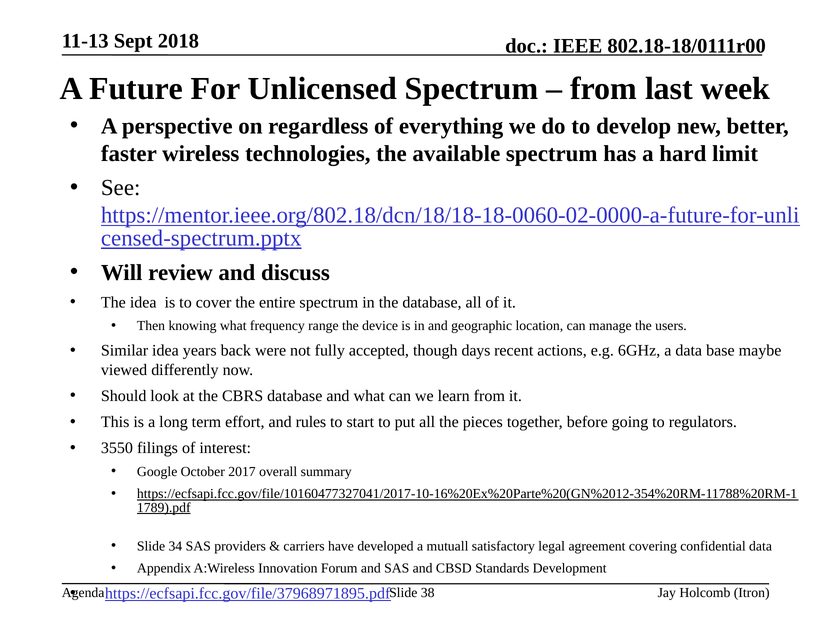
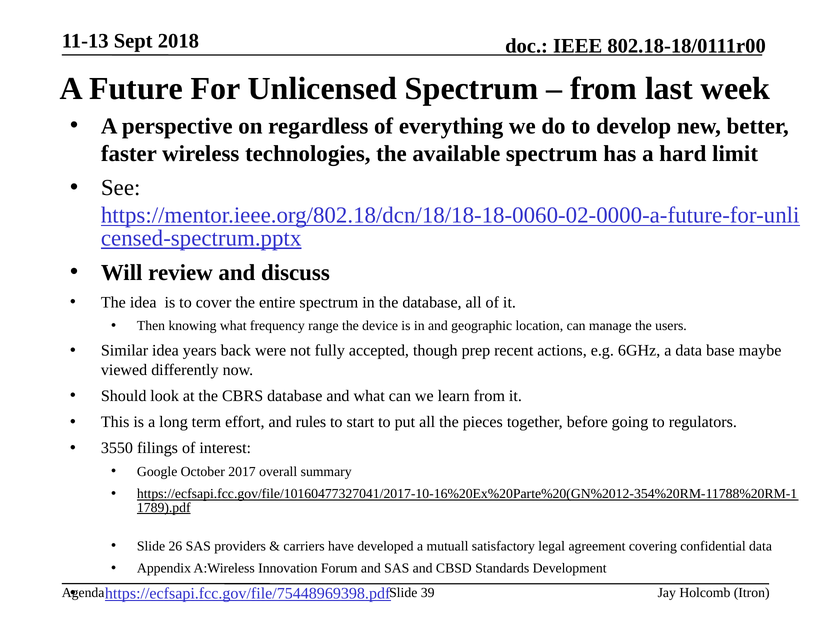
days: days -> prep
34: 34 -> 26
https://ecfsapi.fcc.gov/file/37968971895.pdf: https://ecfsapi.fcc.gov/file/37968971895.pdf -> https://ecfsapi.fcc.gov/file/75448969398.pdf
38: 38 -> 39
